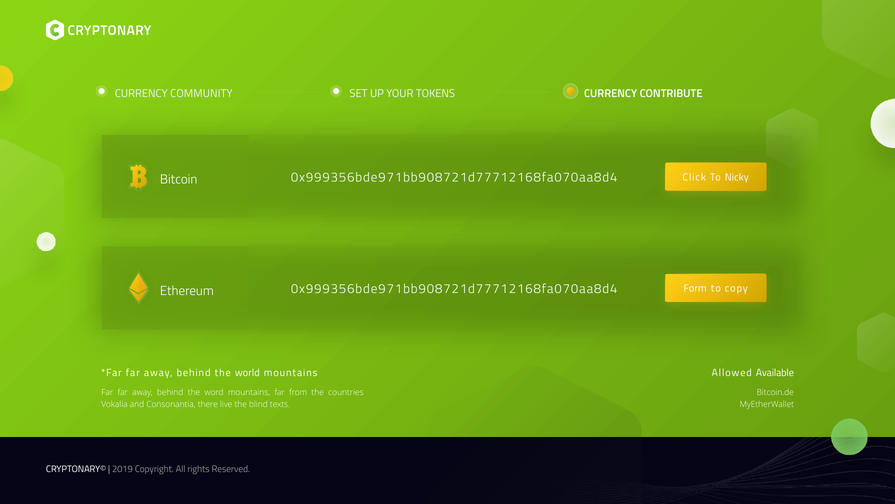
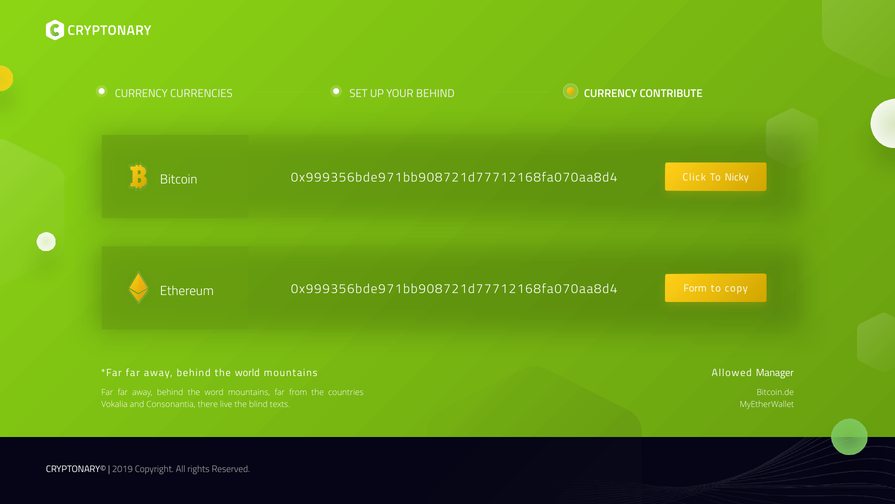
COMMUNITY: COMMUNITY -> CURRENCIES
YOUR TOKENS: TOKENS -> BEHIND
Available: Available -> Manager
